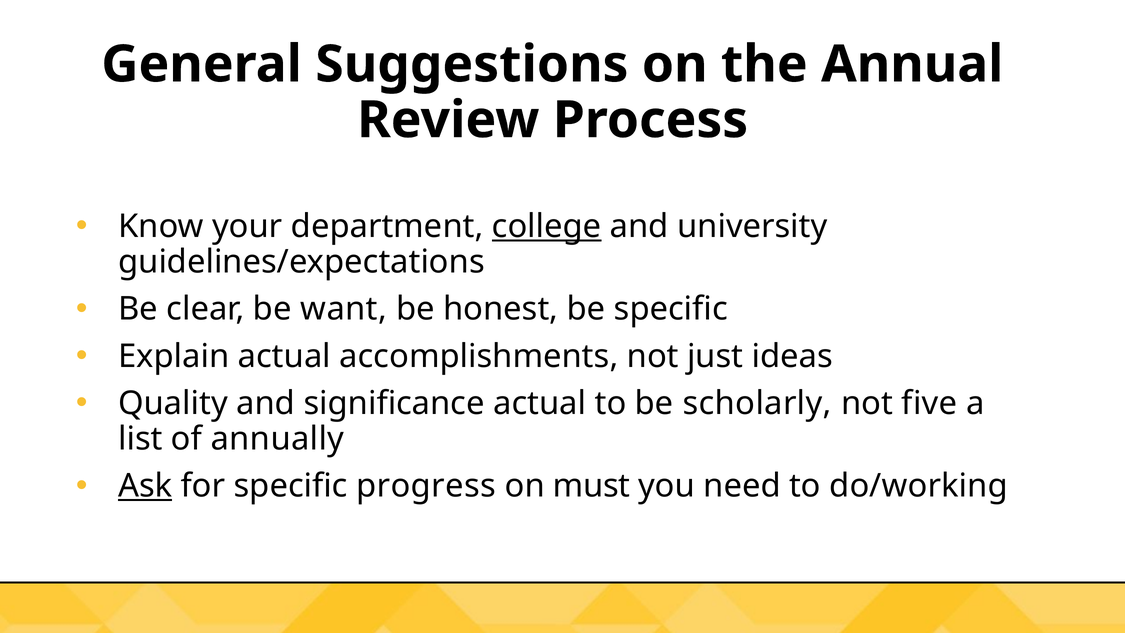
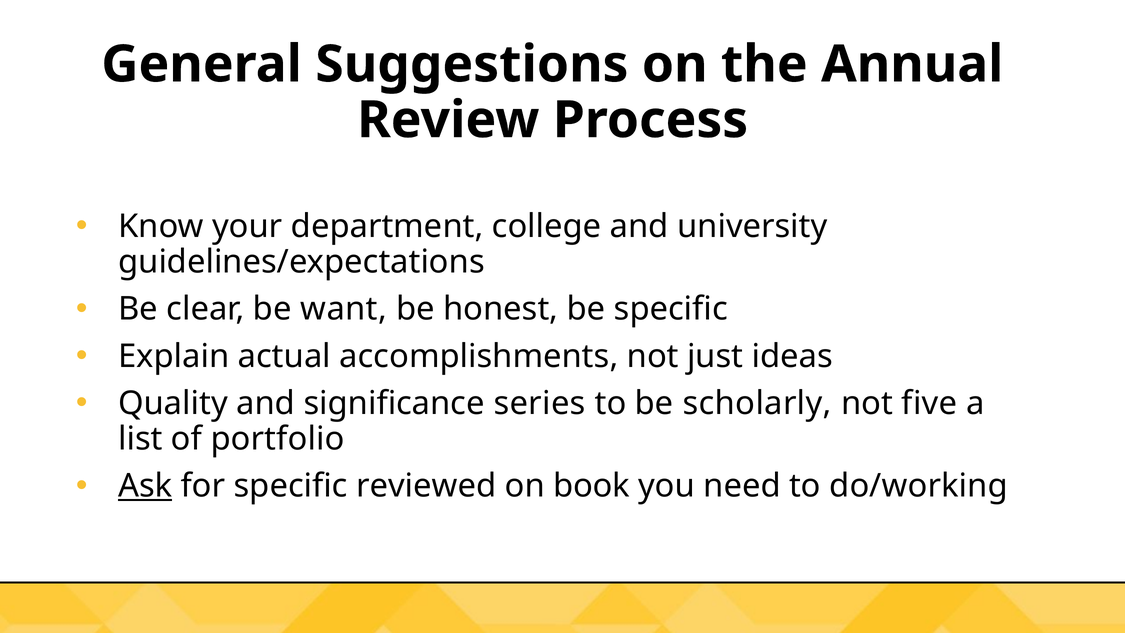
college underline: present -> none
significance actual: actual -> series
annually: annually -> portfolio
progress: progress -> reviewed
must: must -> book
